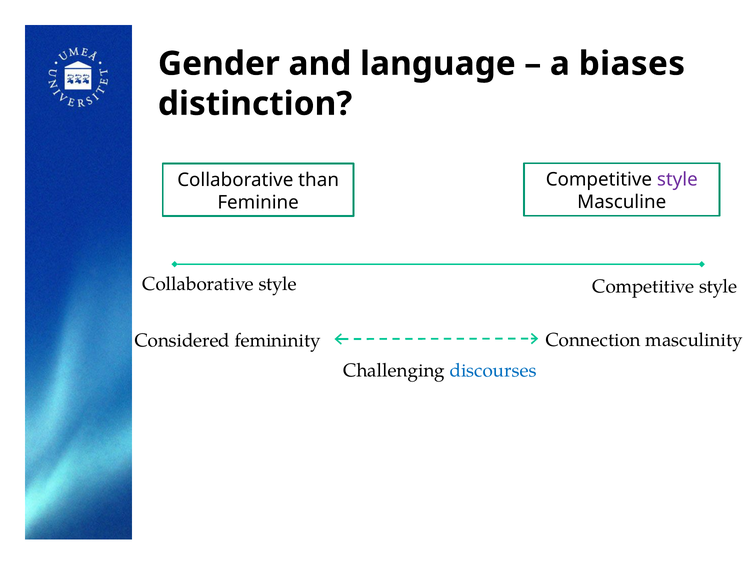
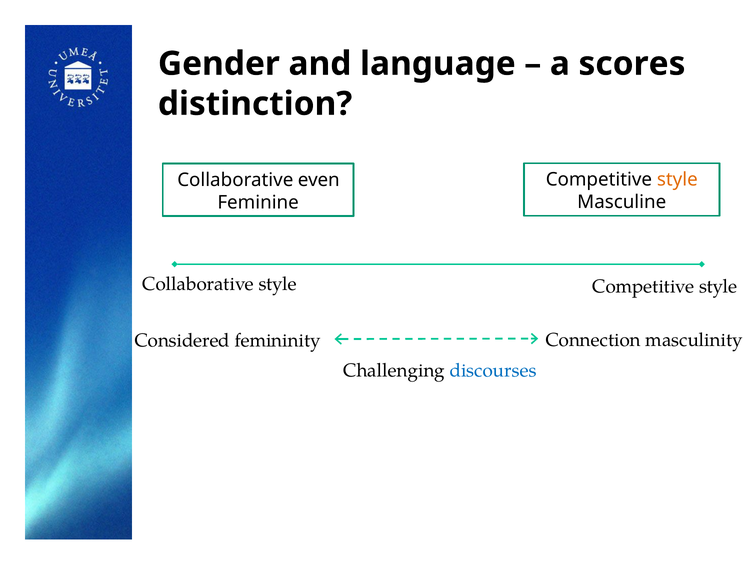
biases: biases -> scores
style at (677, 180) colour: purple -> orange
than: than -> even
